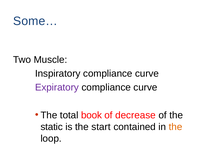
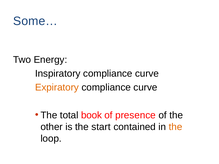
Muscle: Muscle -> Energy
Expiratory colour: purple -> orange
decrease: decrease -> presence
static: static -> other
